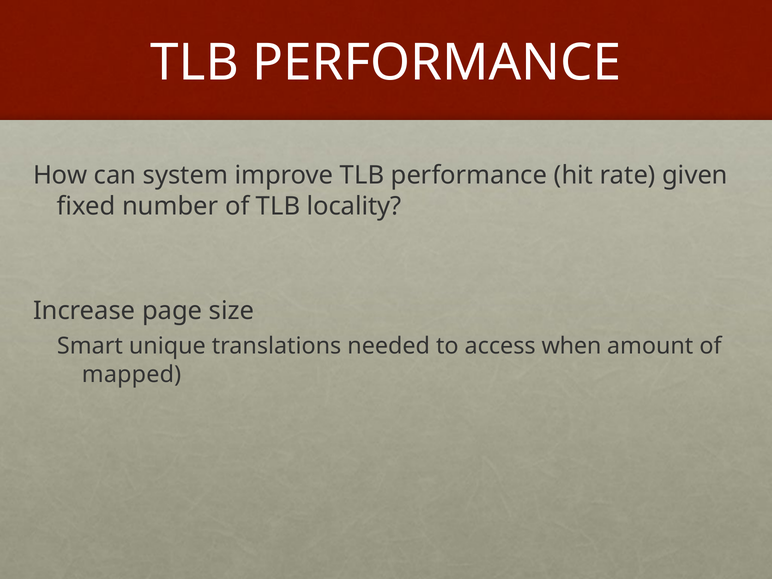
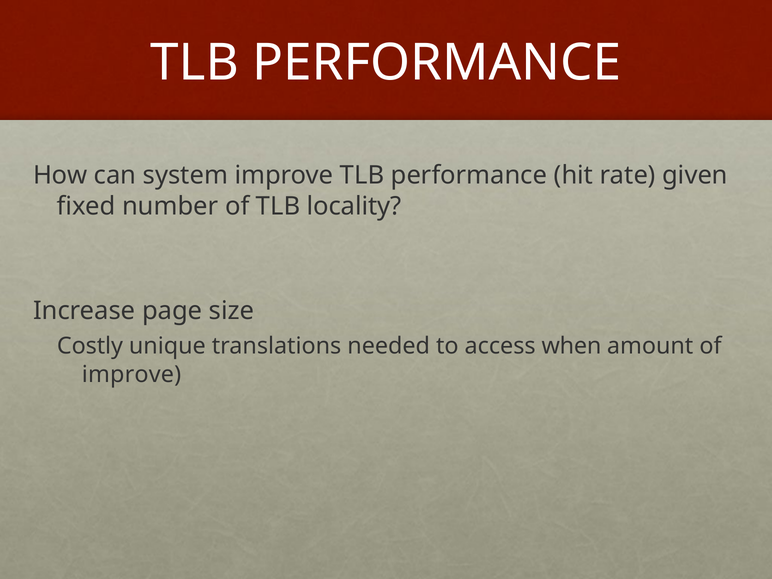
Smart: Smart -> Costly
mapped at (132, 374): mapped -> improve
